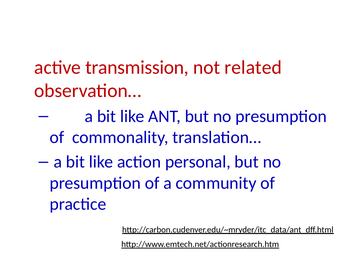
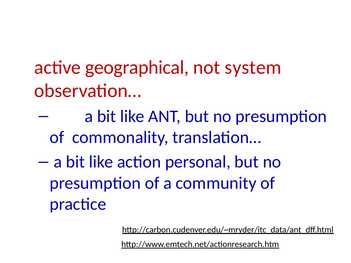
transmission: transmission -> geographical
related: related -> system
